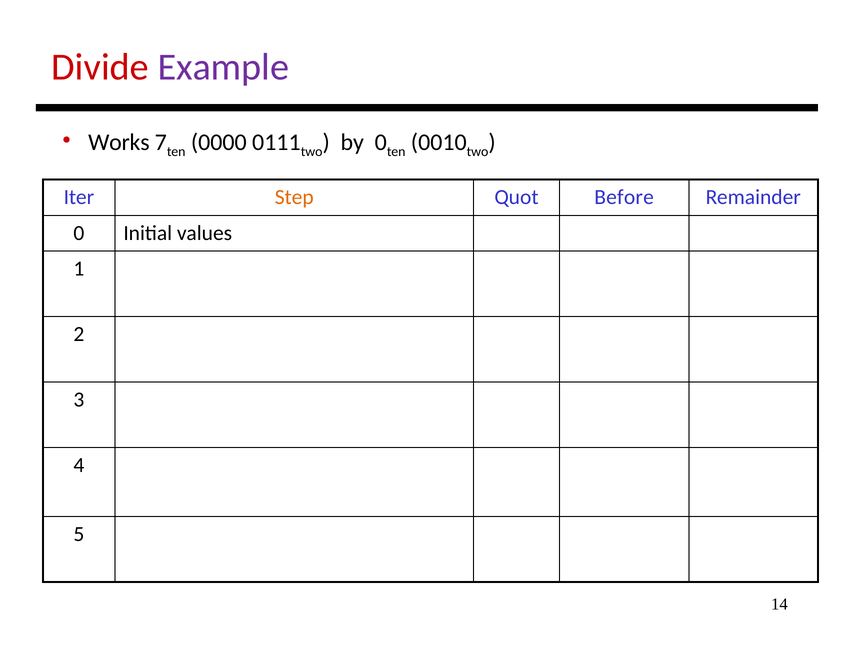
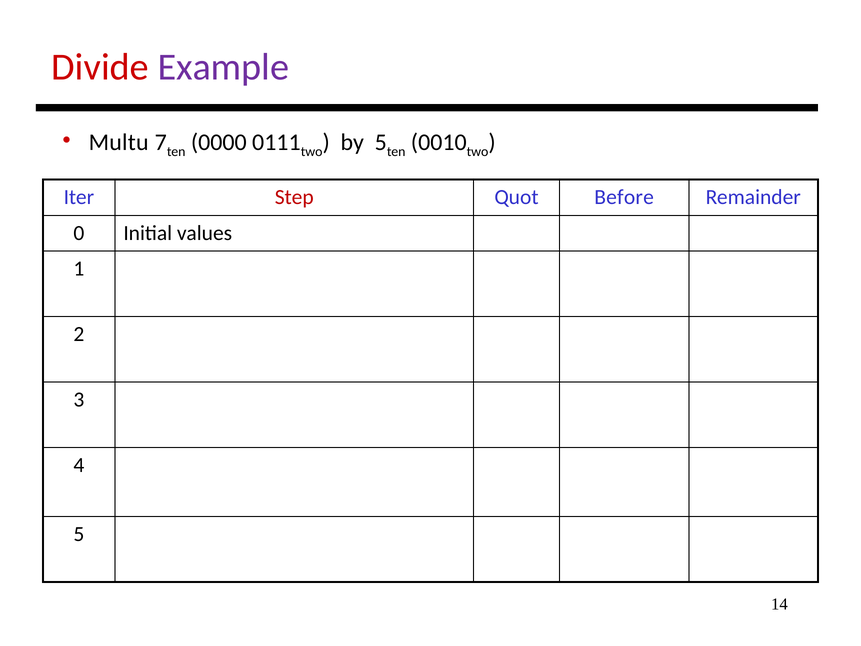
Works: Works -> Multu
by 0: 0 -> 5
Step colour: orange -> red
